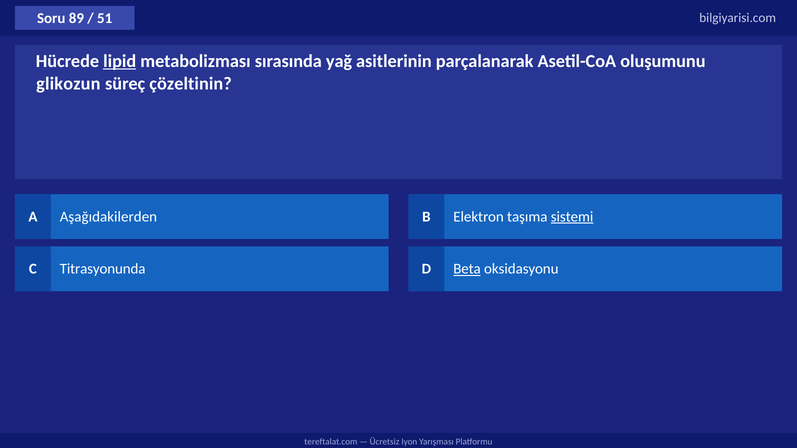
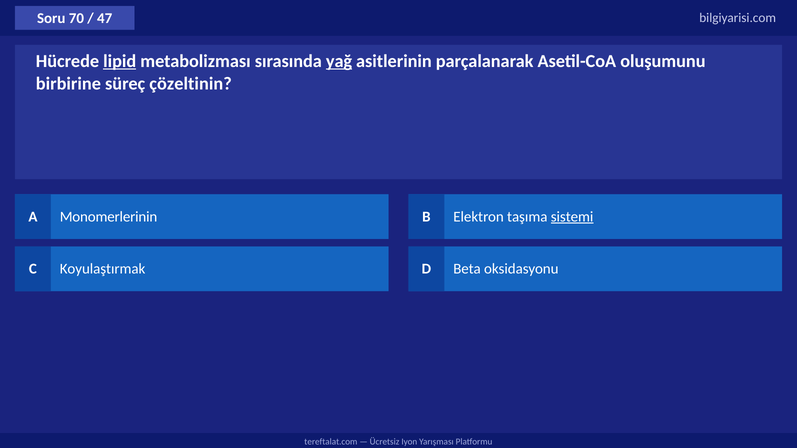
89: 89 -> 70
51: 51 -> 47
yağ underline: none -> present
glikozun: glikozun -> birbirine
Aşağıdakilerden: Aşağıdakilerden -> Monomerlerinin
Titrasyonunda: Titrasyonunda -> Koyulaştırmak
Beta underline: present -> none
